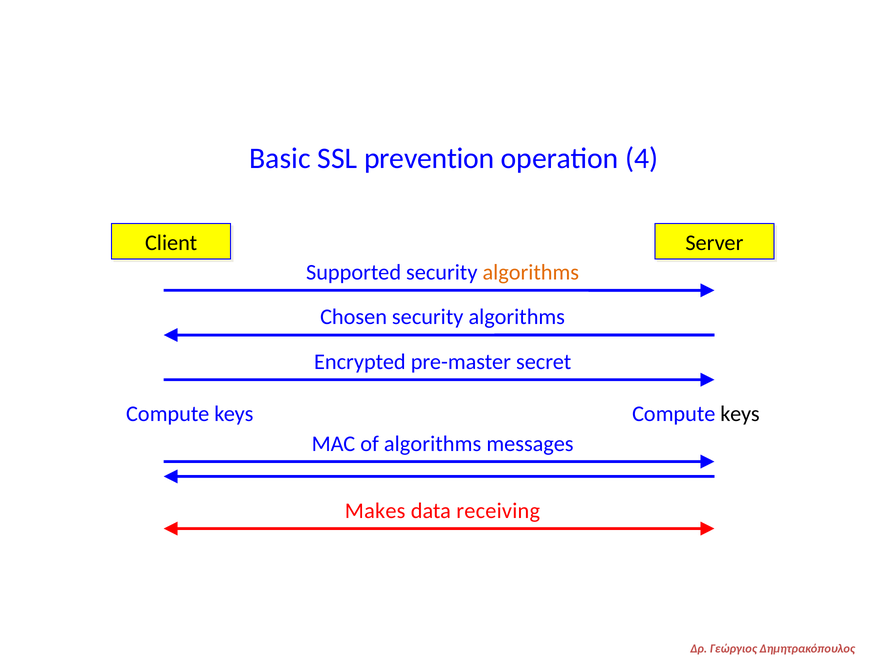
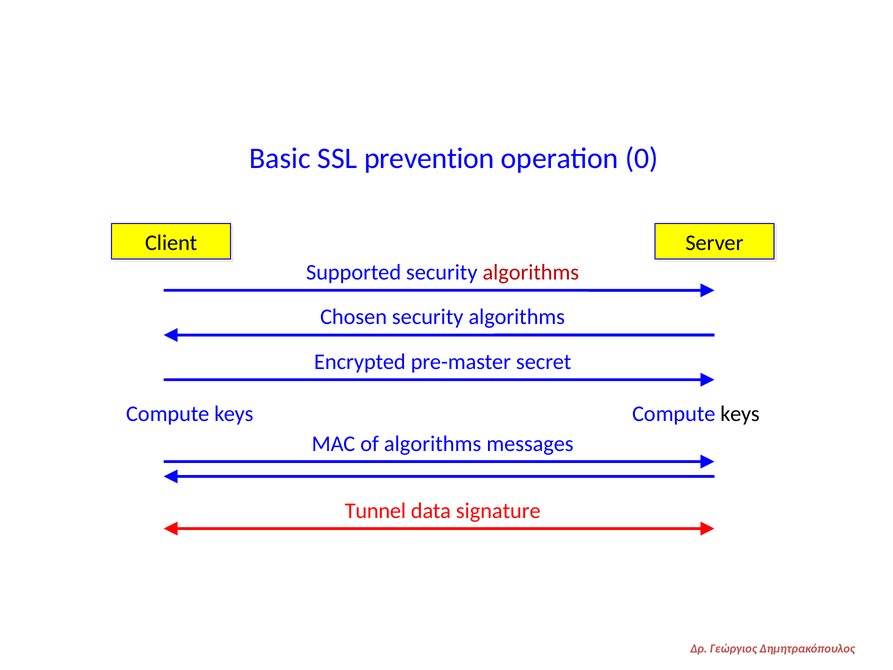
4: 4 -> 0
algorithms at (531, 272) colour: orange -> red
Makes: Makes -> Tunnel
receiving: receiving -> signature
